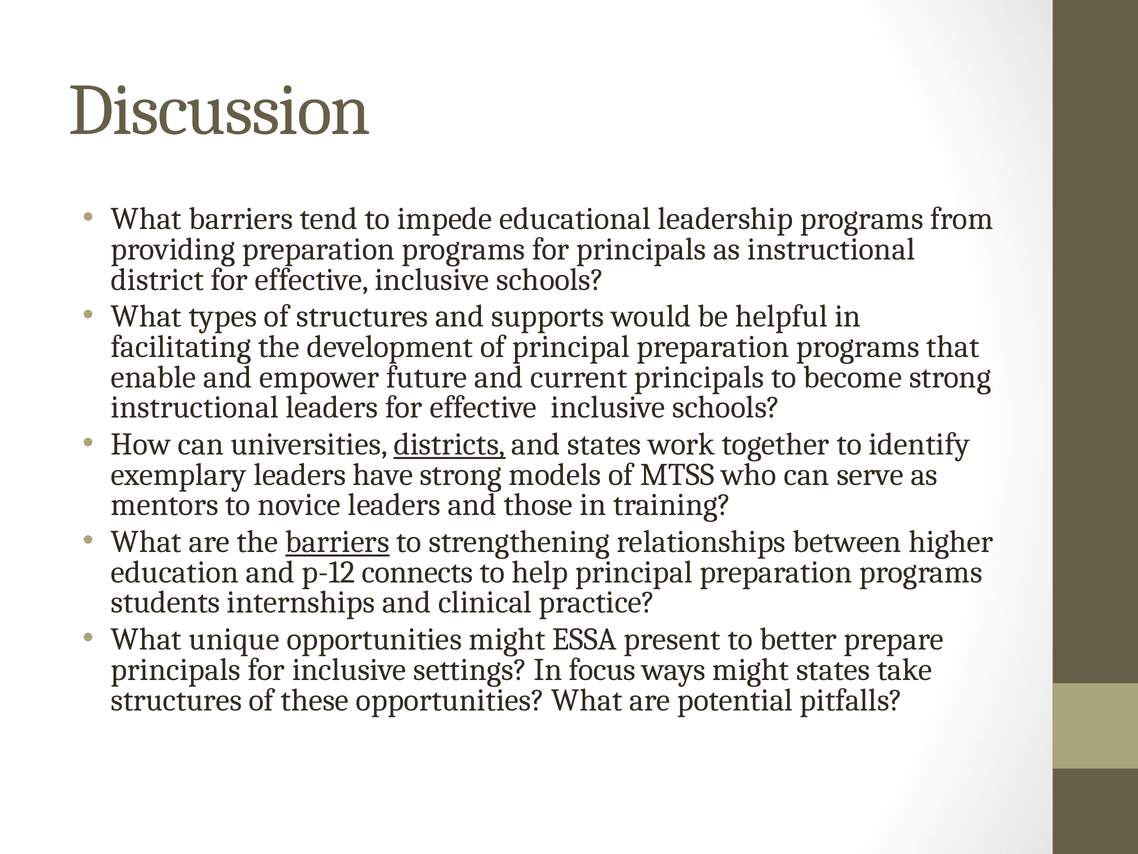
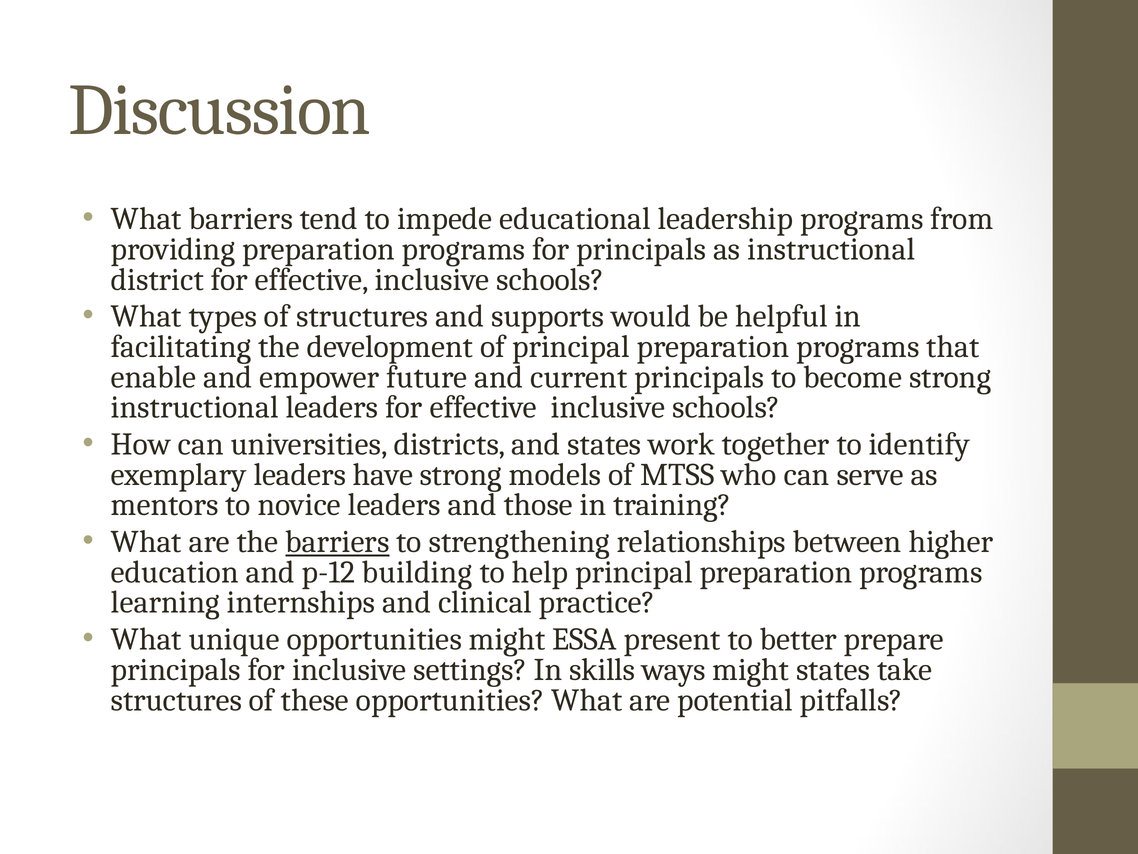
districts underline: present -> none
connects: connects -> building
students: students -> learning
focus: focus -> skills
